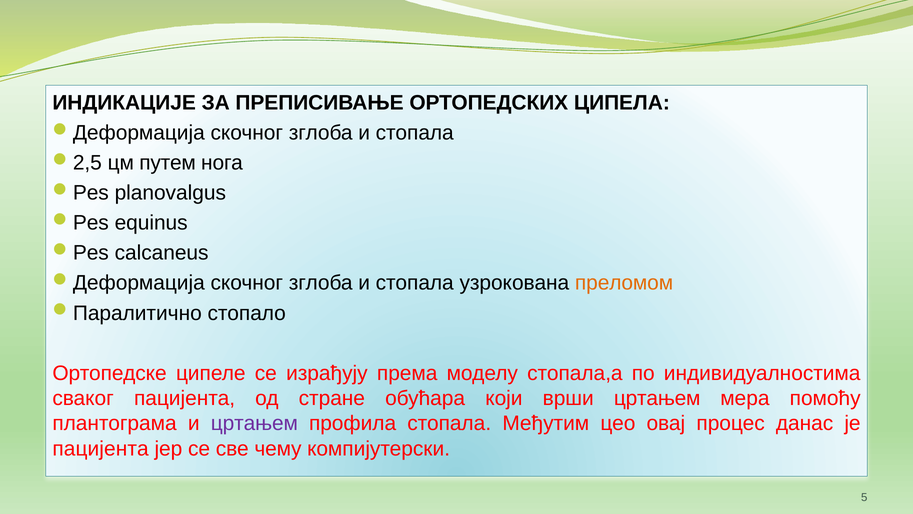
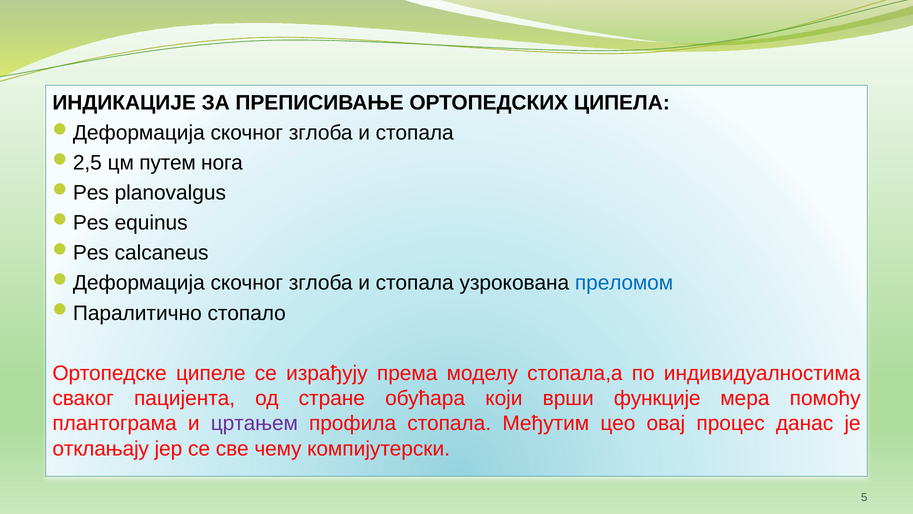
преломом colour: orange -> blue
врши цртањем: цртањем -> функције
пацијента at (101, 448): пацијента -> отклањају
